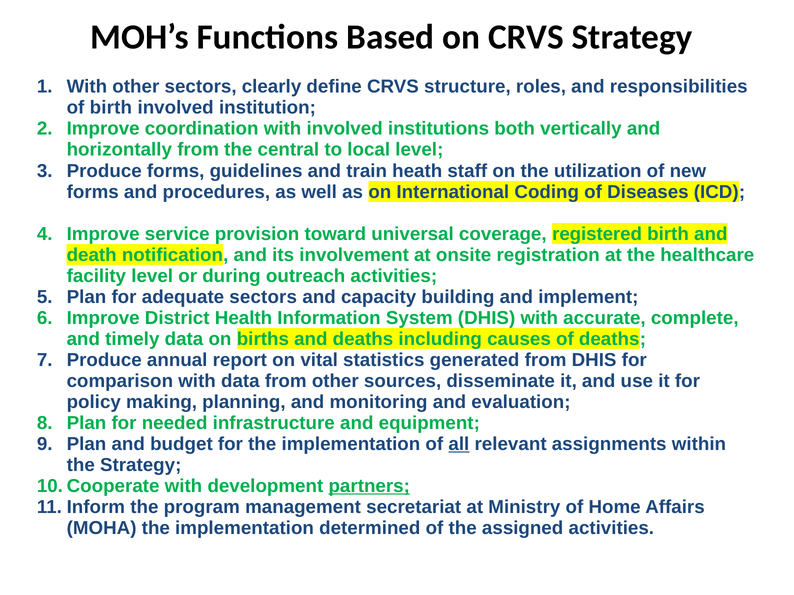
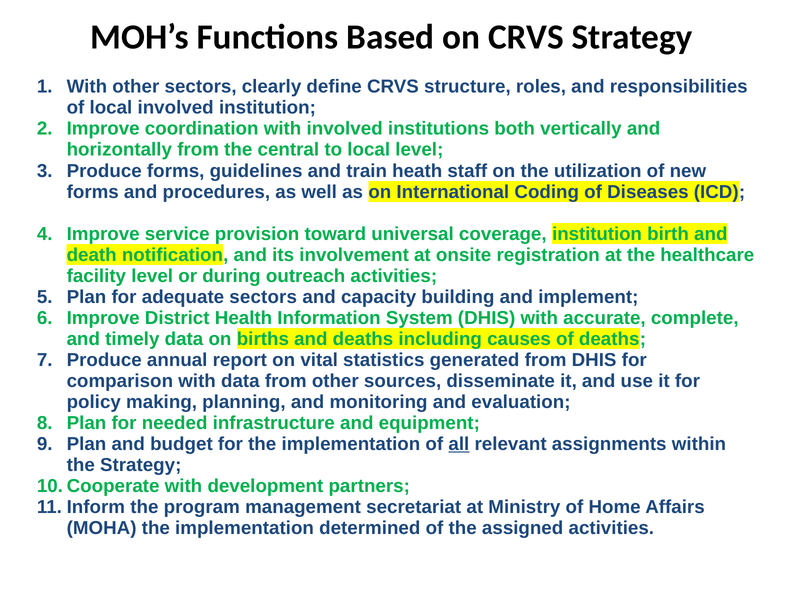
of birth: birth -> local
coverage registered: registered -> institution
partners underline: present -> none
